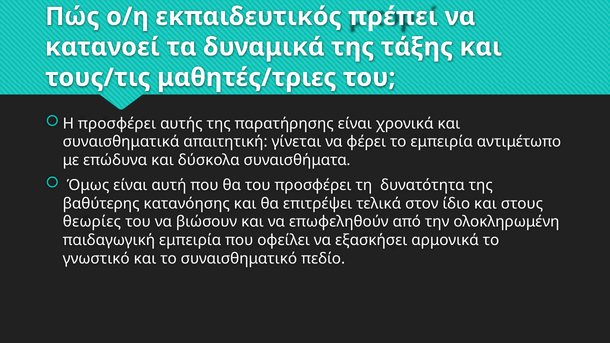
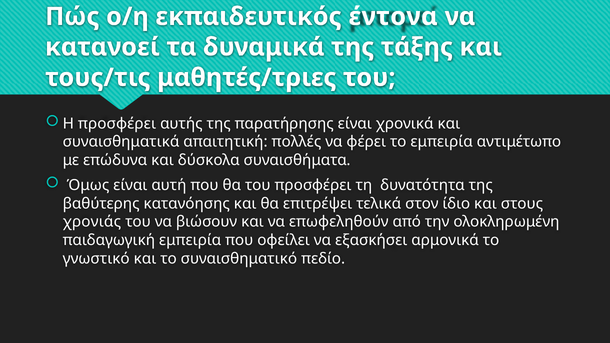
πρέπει: πρέπει -> έντονα
γίνεται: γίνεται -> πολλές
θεωρίες: θεωρίες -> χρονιάς
